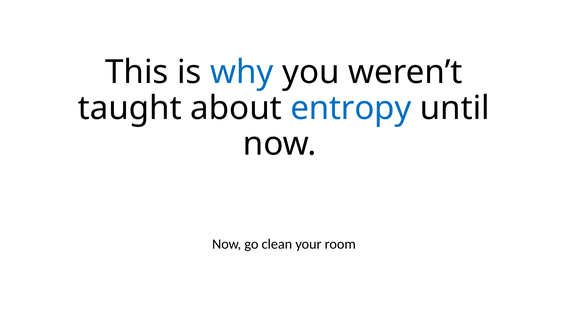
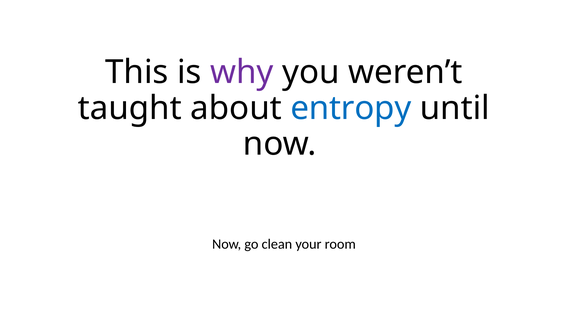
why colour: blue -> purple
